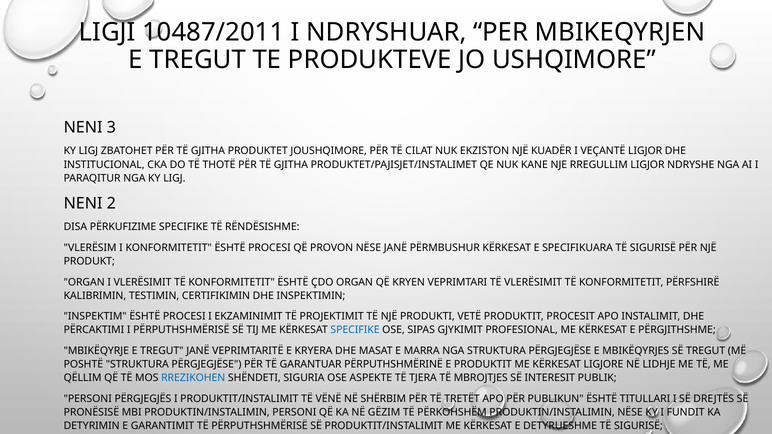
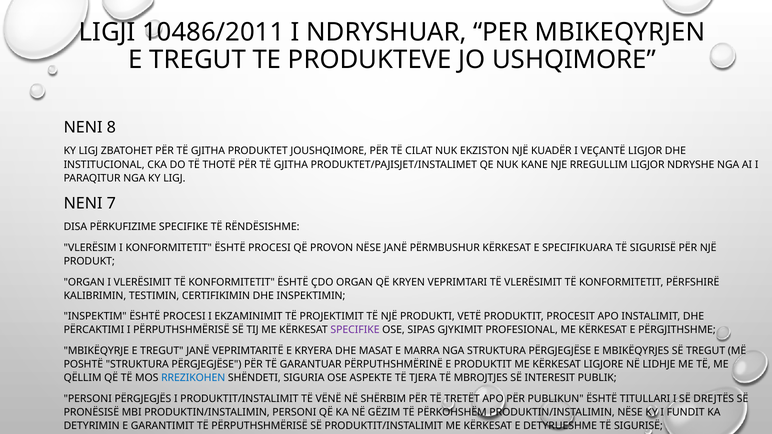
10487/2011: 10487/2011 -> 10486/2011
3: 3 -> 8
2: 2 -> 7
SPECIFIKE at (355, 330) colour: blue -> purple
